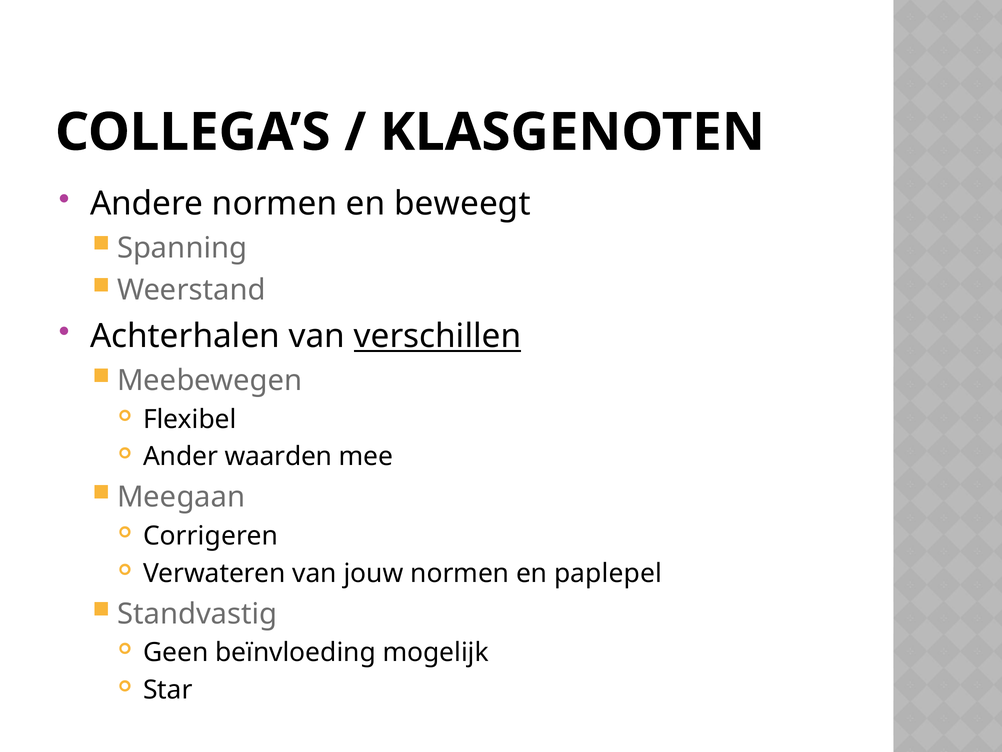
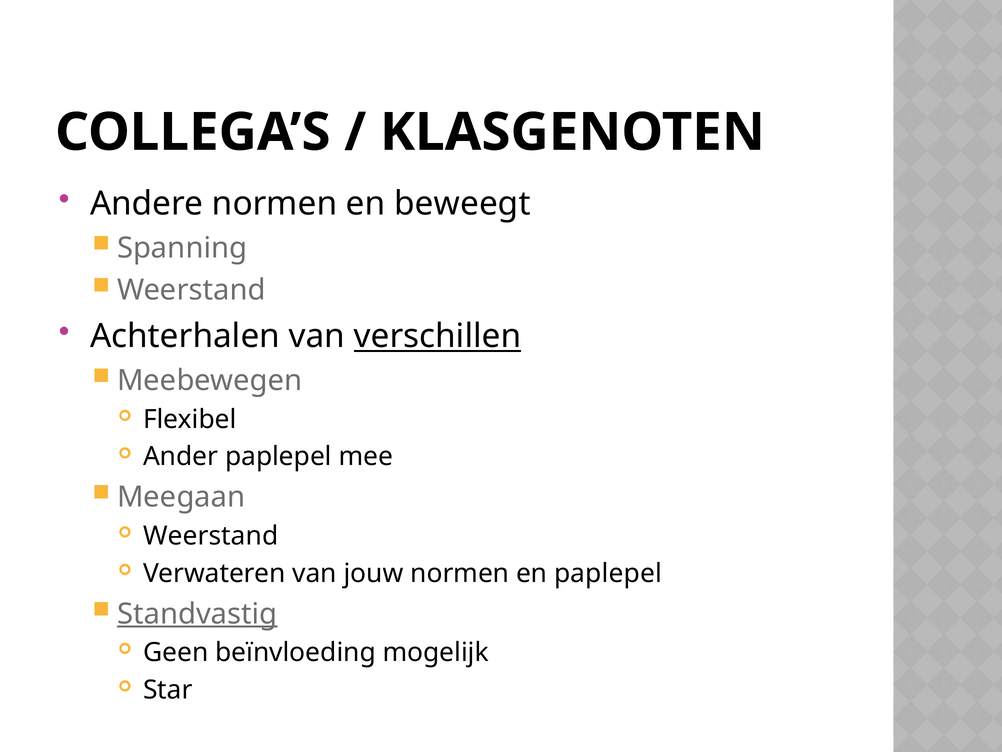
Ander waarden: waarden -> paplepel
Corrigeren at (211, 536): Corrigeren -> Weerstand
Standvastig underline: none -> present
